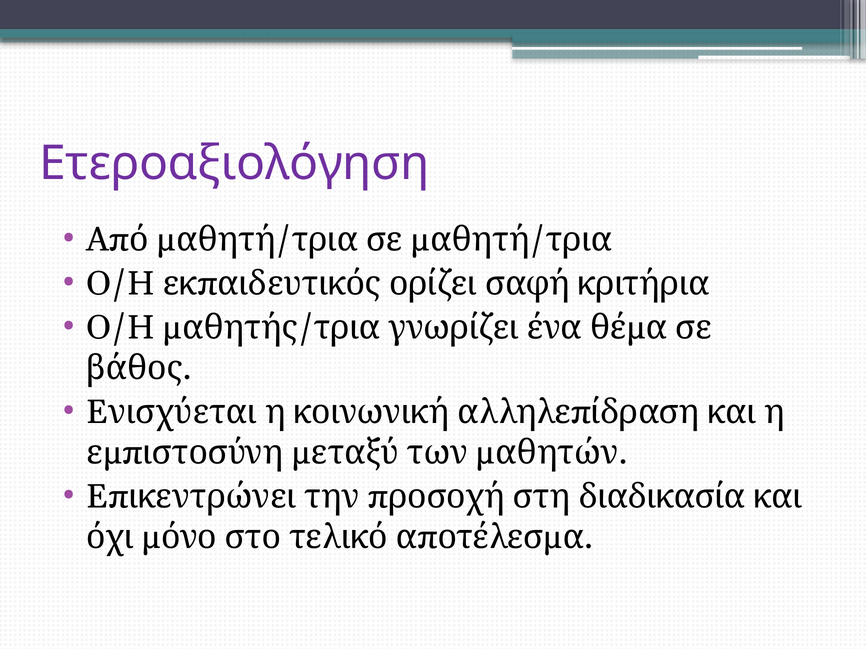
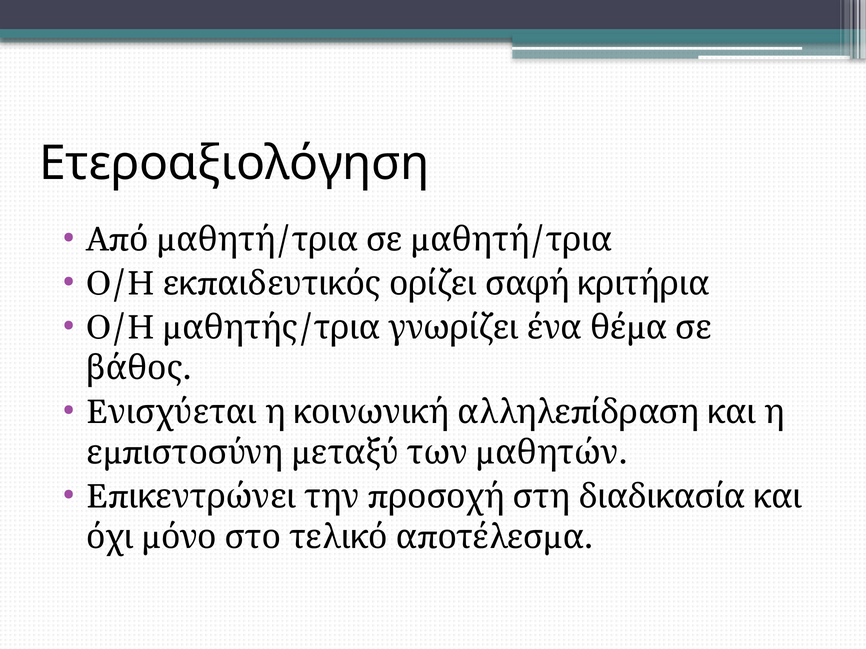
Ετεροαξιολόγηση colour: purple -> black
